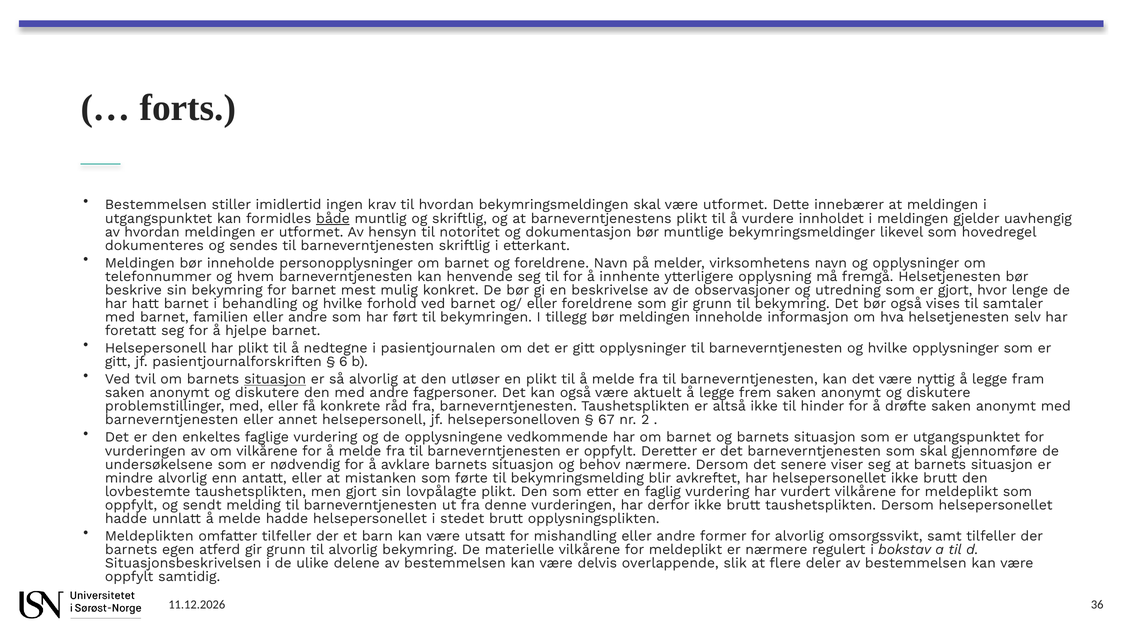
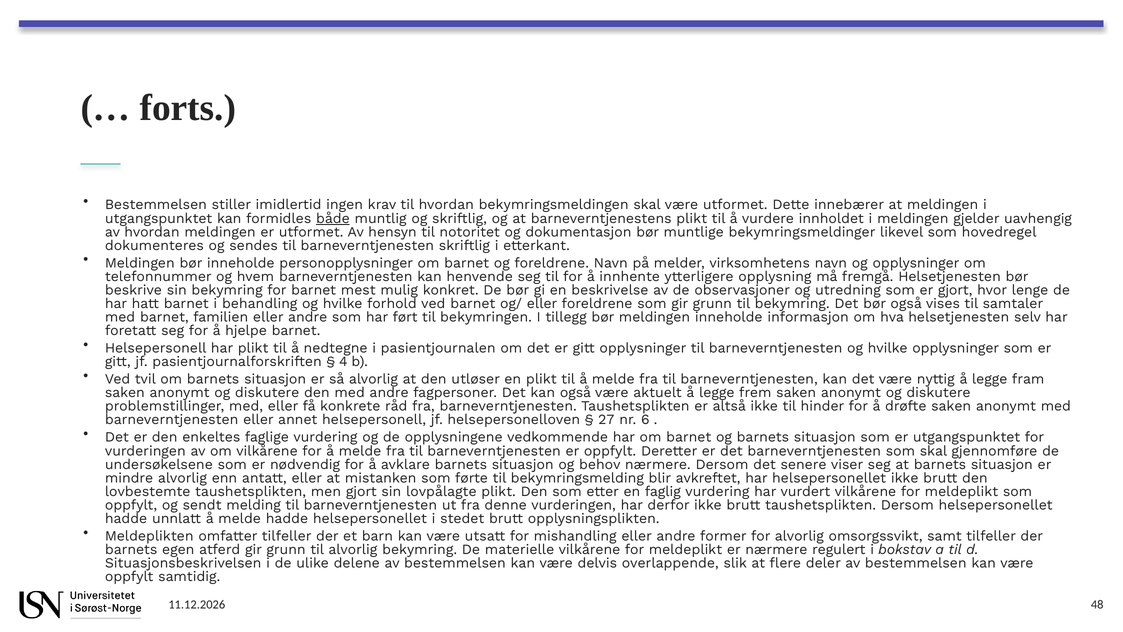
6: 6 -> 4
situasjon at (275, 379) underline: present -> none
67: 67 -> 27
2: 2 -> 6
36: 36 -> 48
